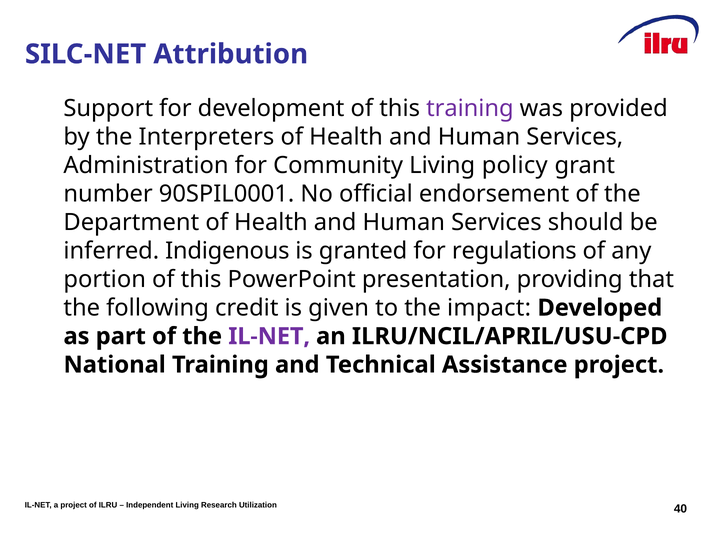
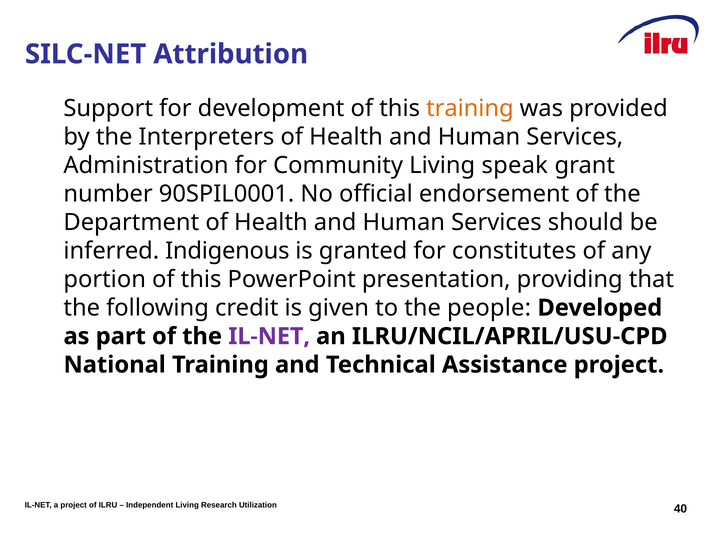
training at (470, 108) colour: purple -> orange
policy: policy -> speak
regulations: regulations -> constitutes
impact: impact -> people
